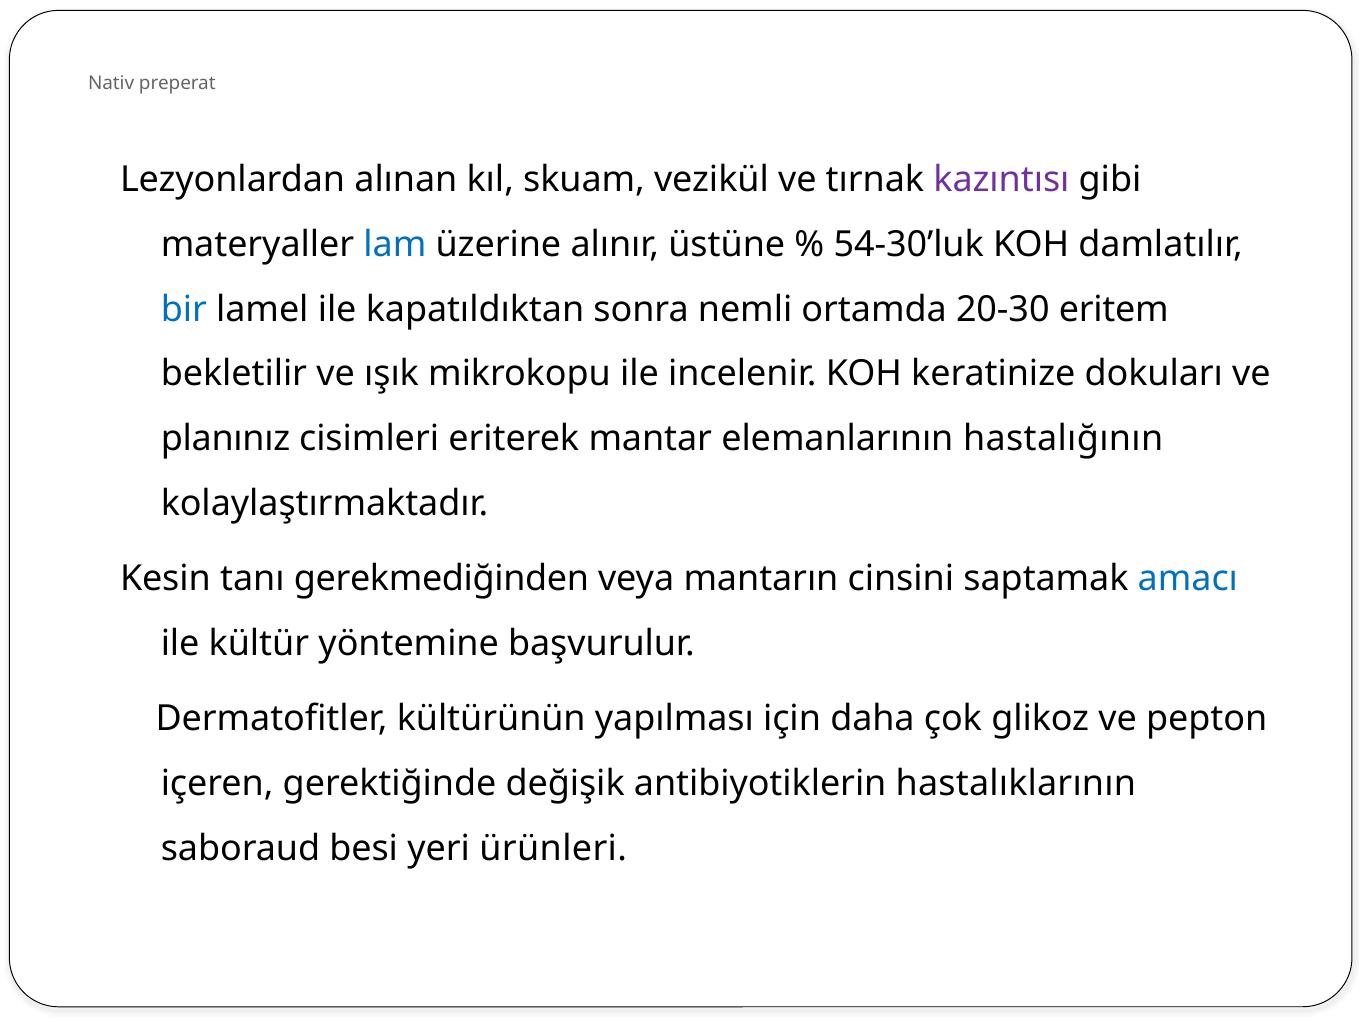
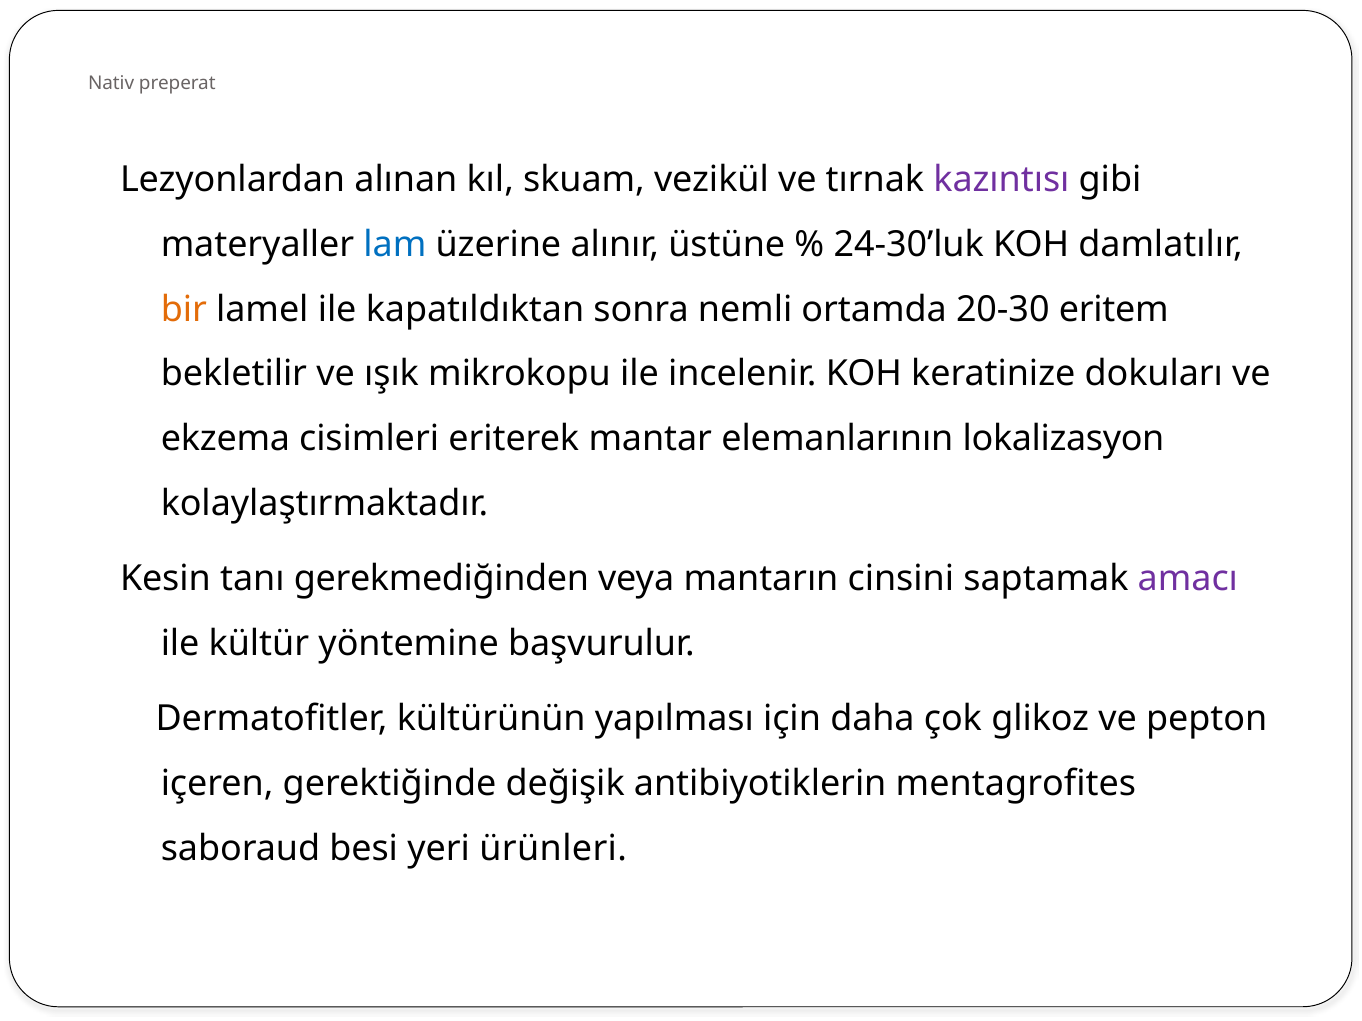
54-30’luk: 54-30’luk -> 24-30’luk
bir colour: blue -> orange
planınız: planınız -> ekzema
hastalığının: hastalığının -> lokalizasyon
amacı colour: blue -> purple
hastalıklarının: hastalıklarının -> mentagrofites
